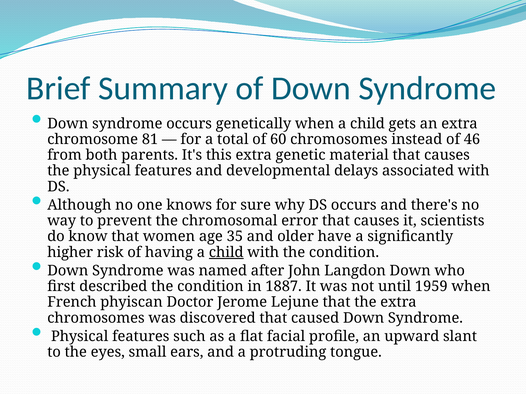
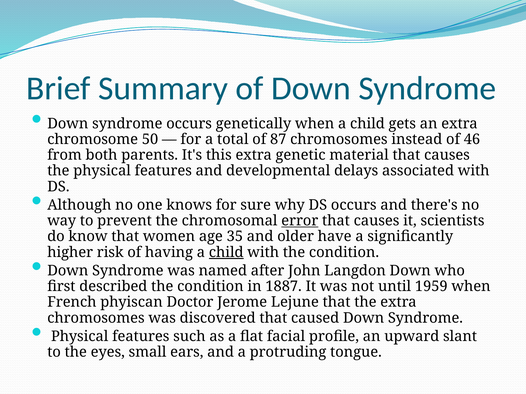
81: 81 -> 50
60: 60 -> 87
error underline: none -> present
